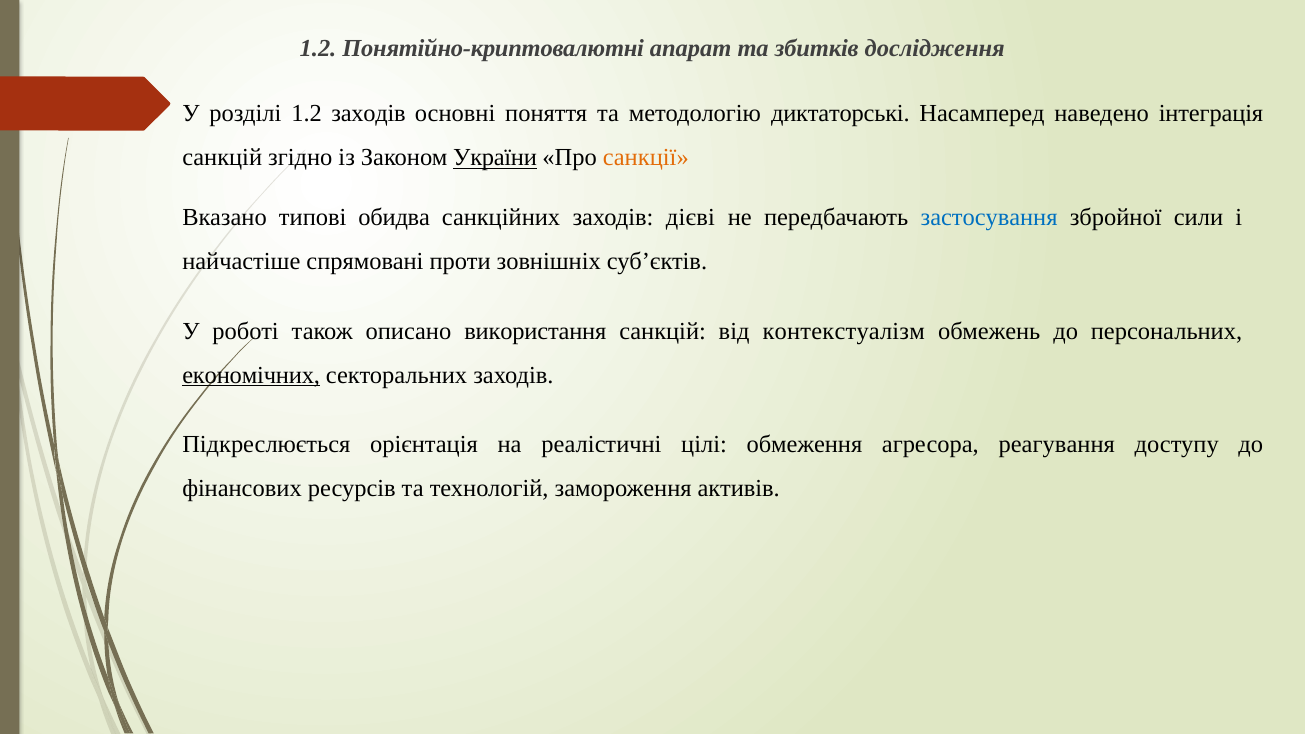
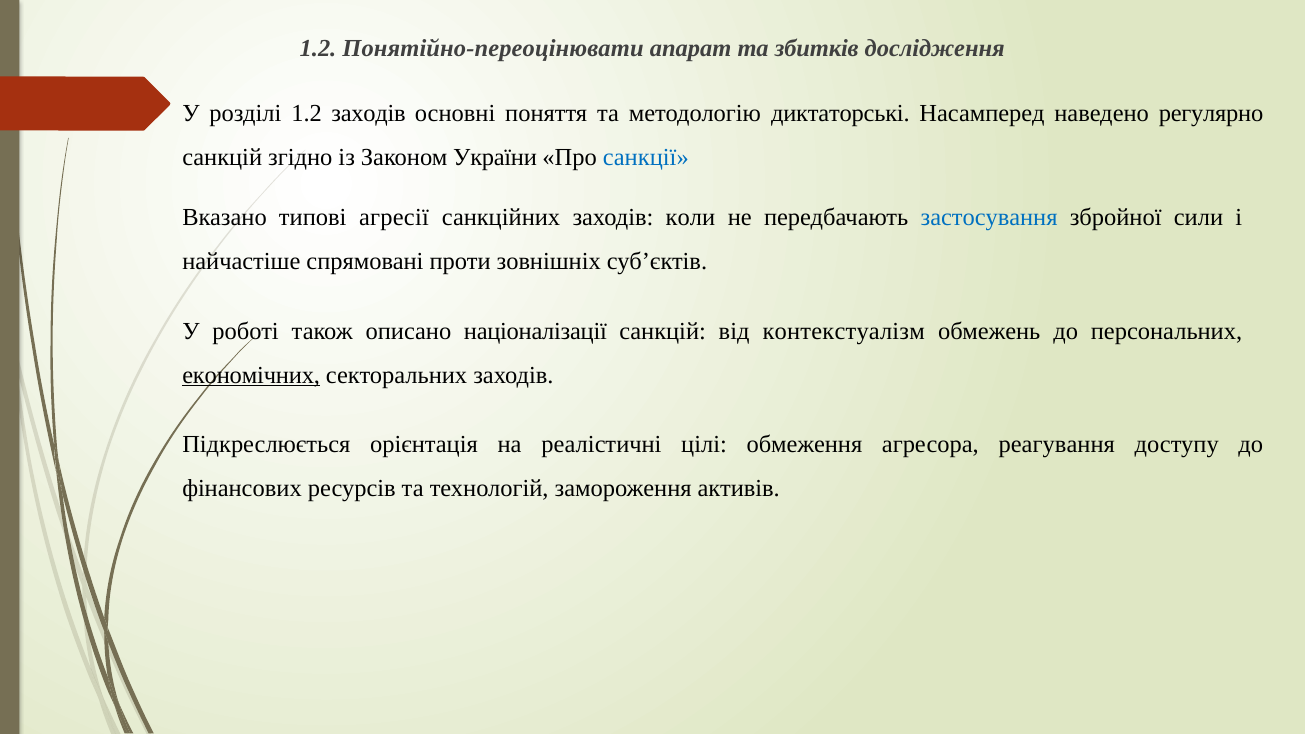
Понятійно-криптовалютні: Понятійно-криптовалютні -> Понятійно-переоцінювати
інтеграція: інтеграція -> регулярно
України underline: present -> none
санкції colour: orange -> blue
обидва: обидва -> агресії
дієві: дієві -> коли
використання: використання -> націоналізації
